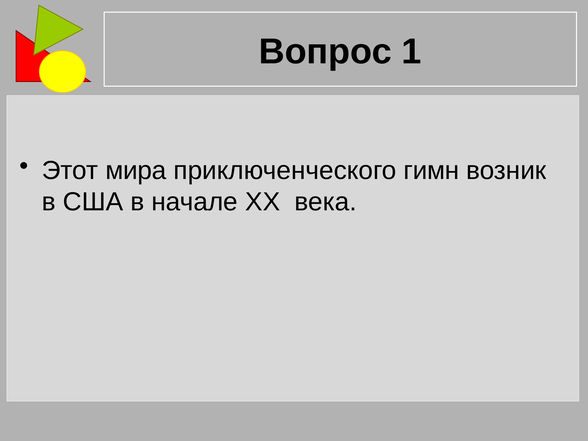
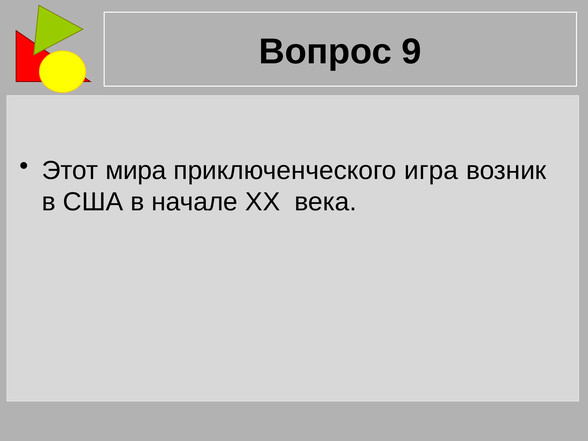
1: 1 -> 9
гимн: гимн -> игра
